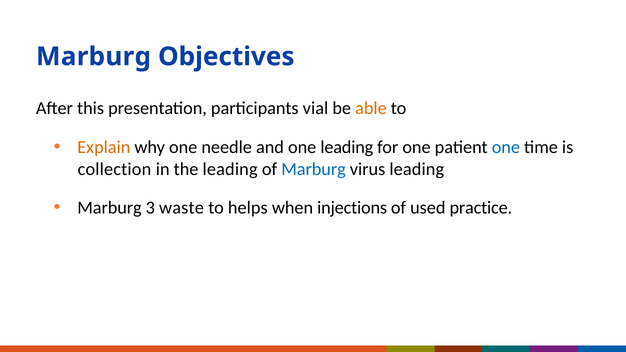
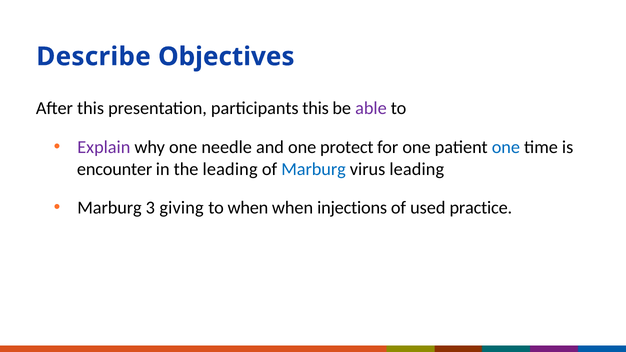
Marburg at (94, 57): Marburg -> Describe
participants vial: vial -> this
able colour: orange -> purple
Explain colour: orange -> purple
one leading: leading -> protect
collection: collection -> encounter
waste: waste -> giving
to helps: helps -> when
